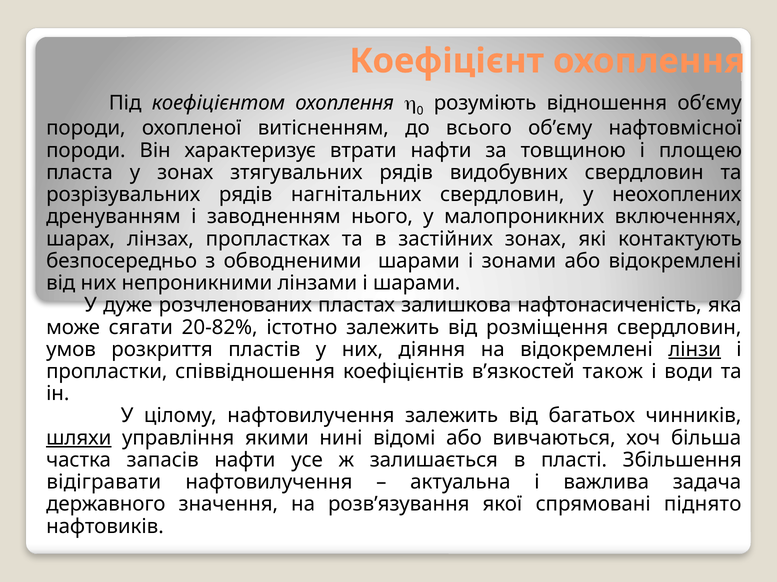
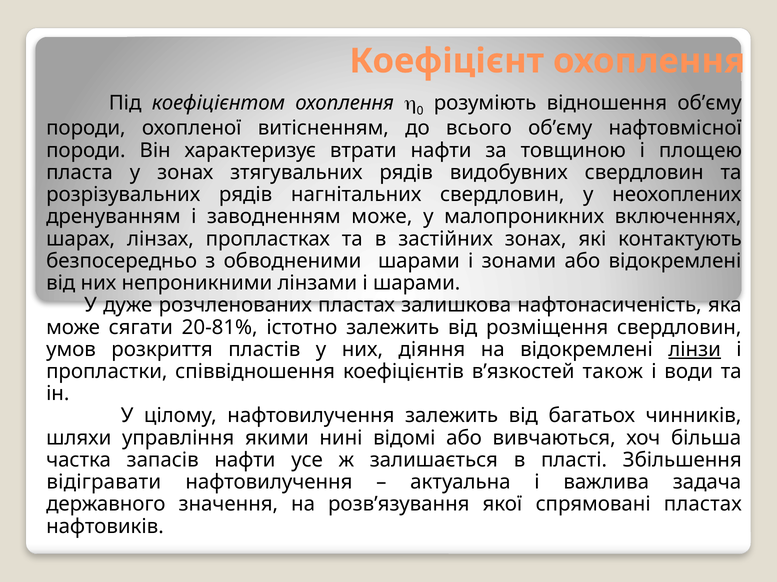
заводненням нього: нього -> може
20-82%: 20-82% -> 20-81%
шляхи underline: present -> none
спрямовані піднято: піднято -> пластах
